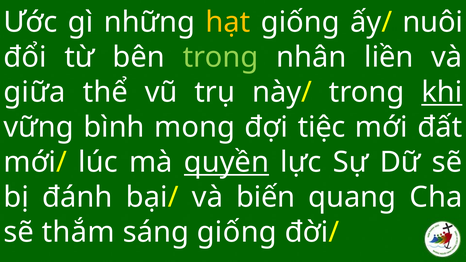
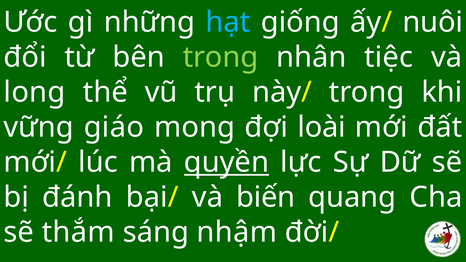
hạt colour: yellow -> light blue
liền: liền -> tiệc
giữa: giữa -> long
khi underline: present -> none
bình: bình -> giáo
tiệc: tiệc -> loài
sáng giống: giống -> nhậm
